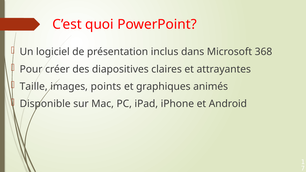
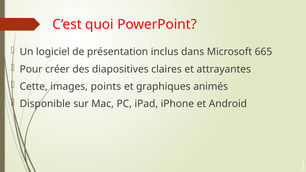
368: 368 -> 665
Taille: Taille -> Cette
